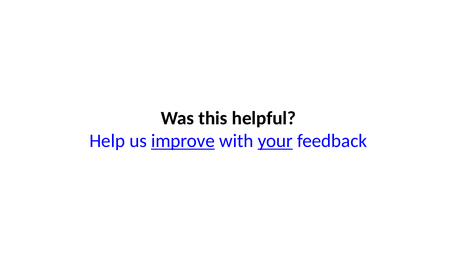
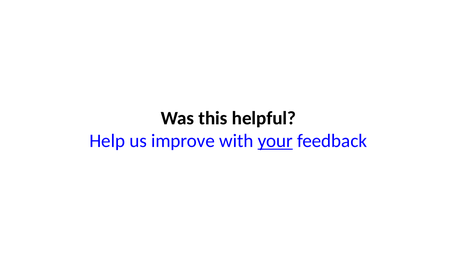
improve underline: present -> none
